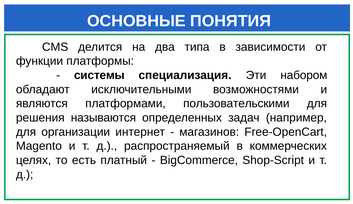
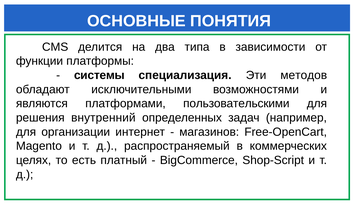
набором: набором -> методов
называются: называются -> внутренний
